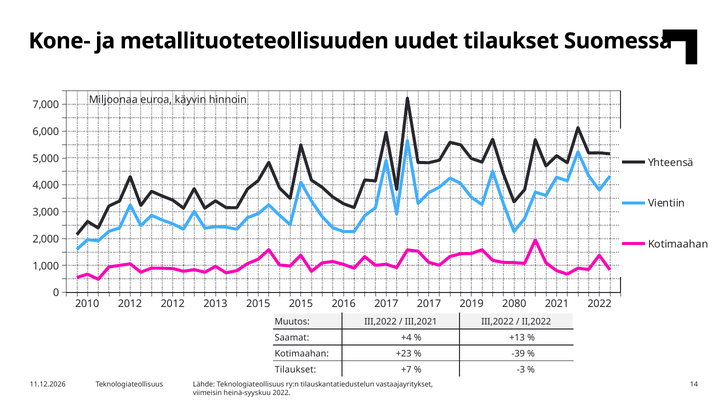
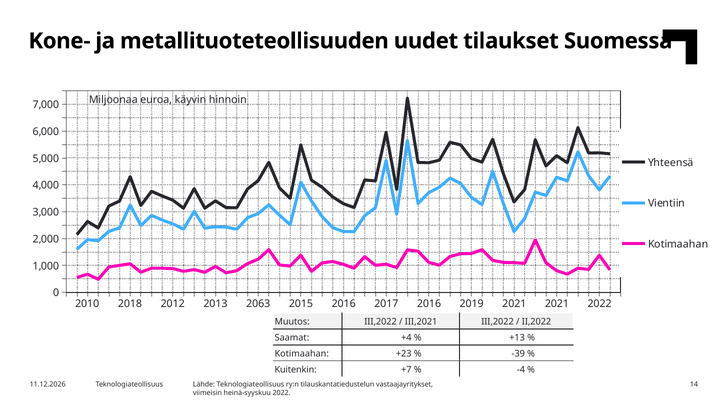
2010 2012: 2012 -> 2018
2013 2015: 2015 -> 2063
2017 2017: 2017 -> 2016
2019 2080: 2080 -> 2021
Tilaukset at (295, 370): Tilaukset -> Kuitenkin
-3: -3 -> -4
